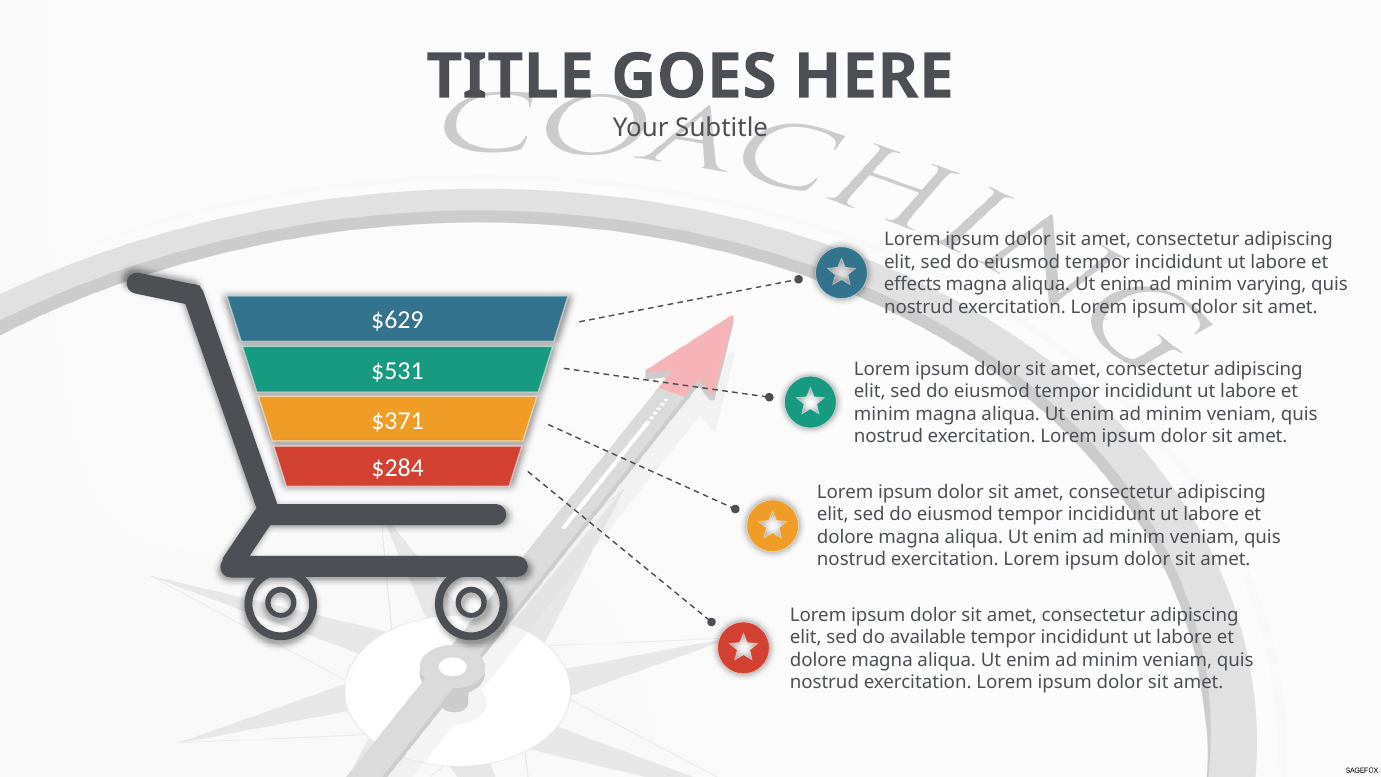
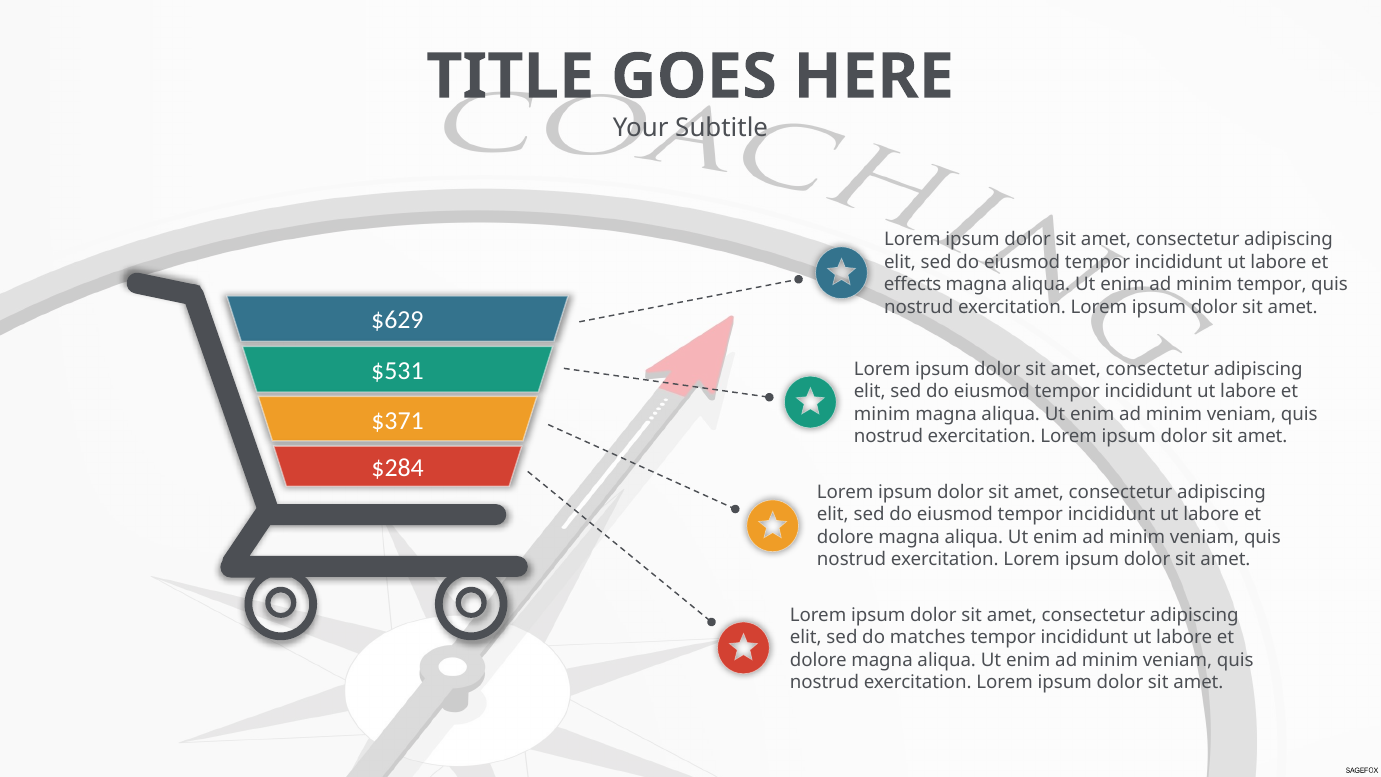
minim varying: varying -> tempor
available: available -> matches
